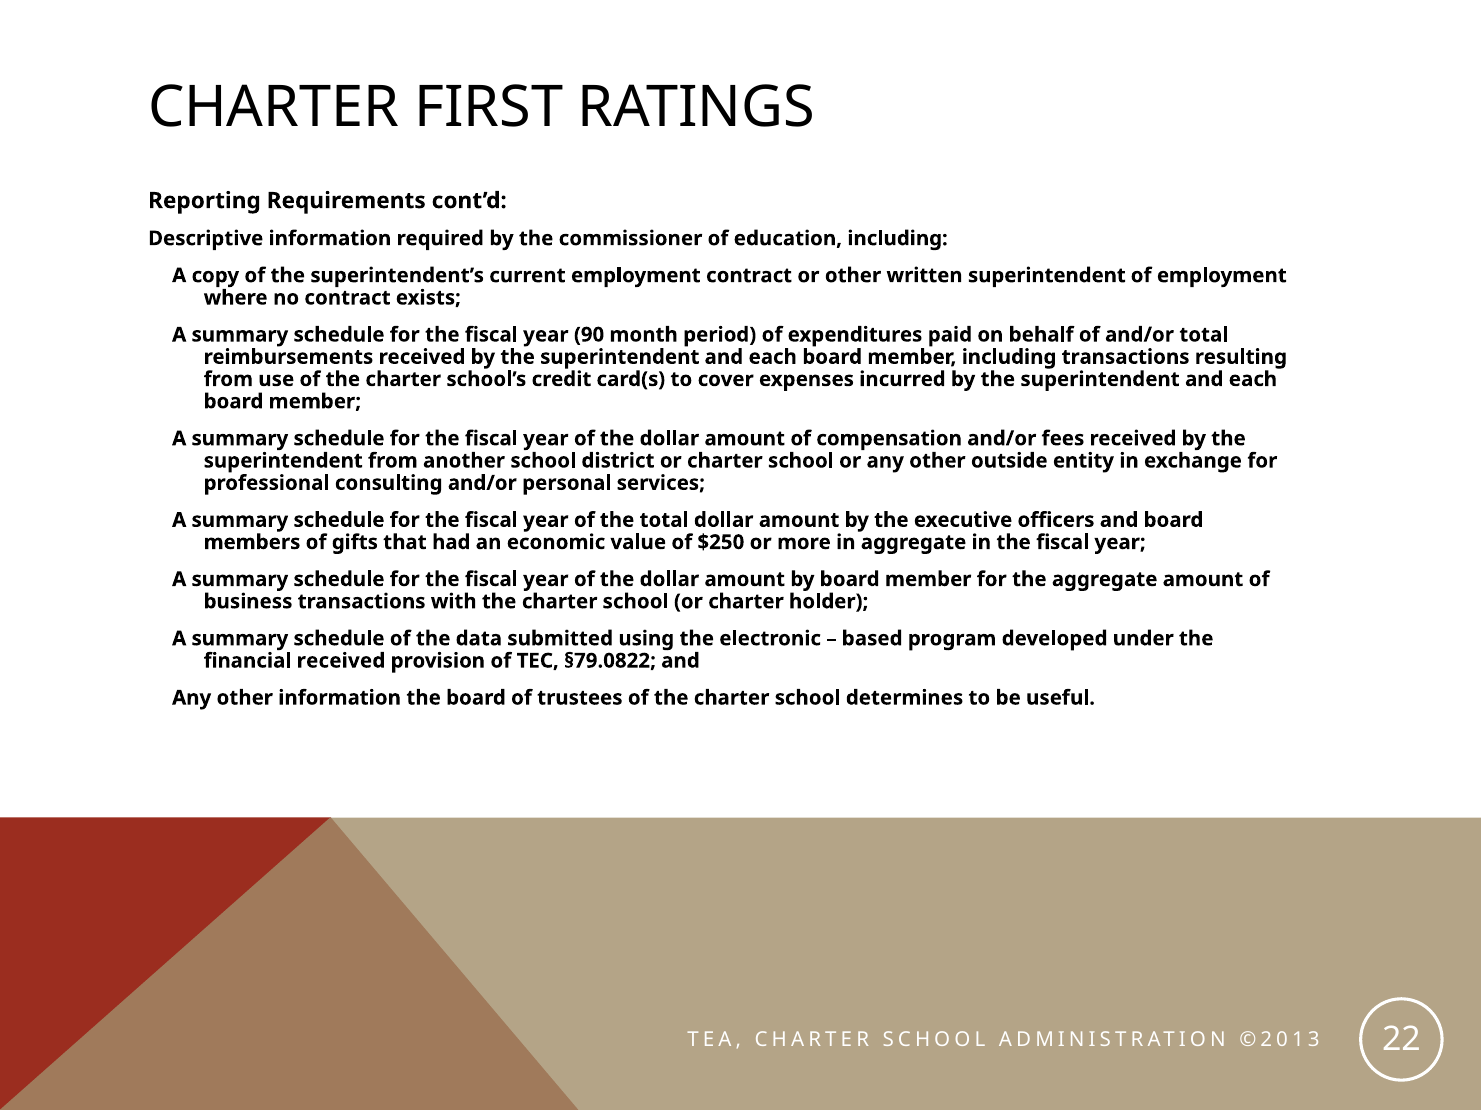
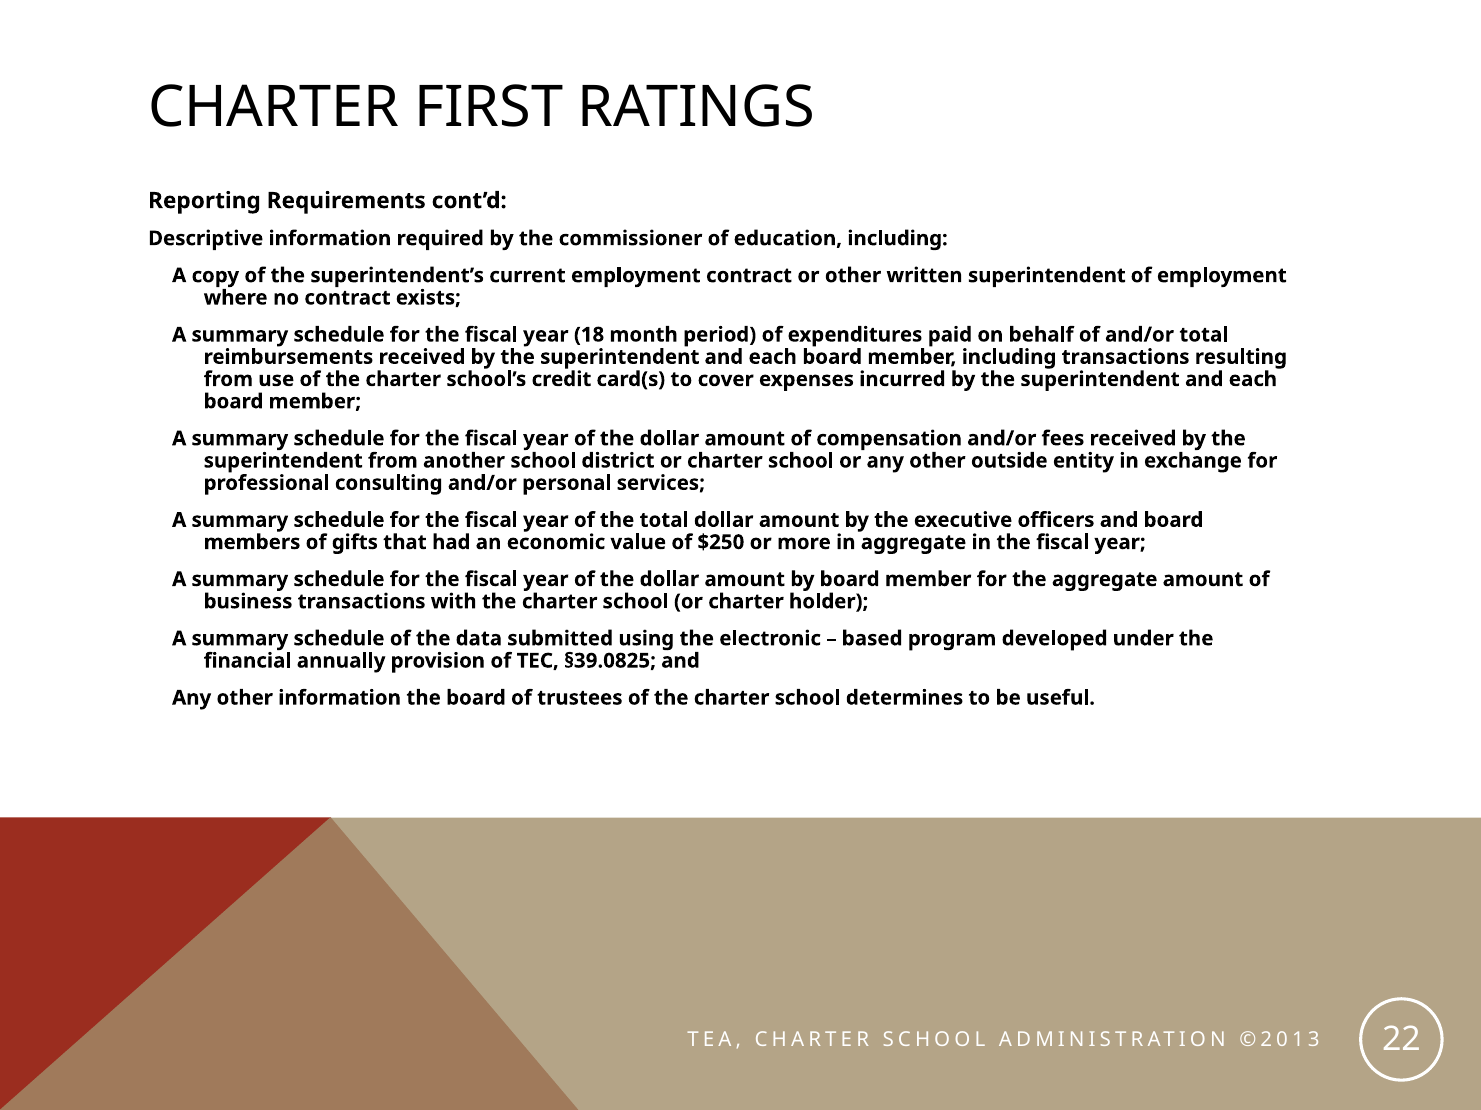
90: 90 -> 18
financial received: received -> annually
§79.0822: §79.0822 -> §39.0825
